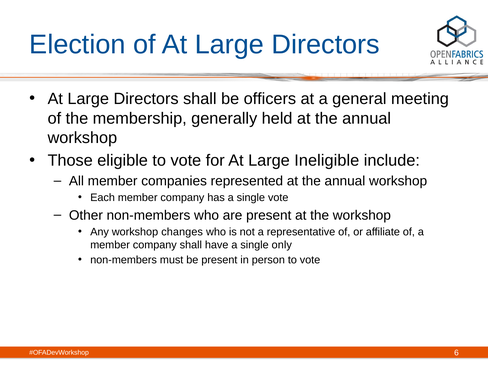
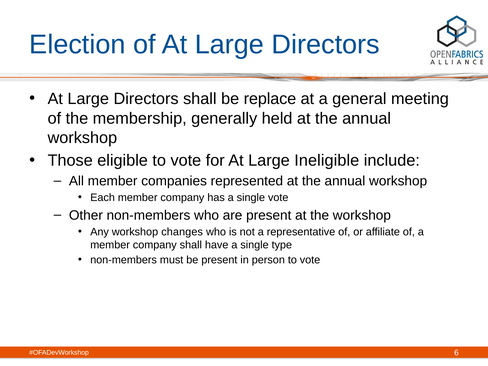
officers: officers -> replace
only: only -> type
